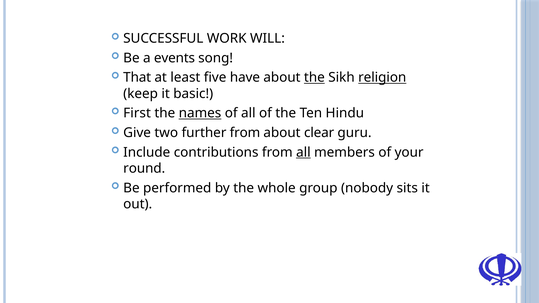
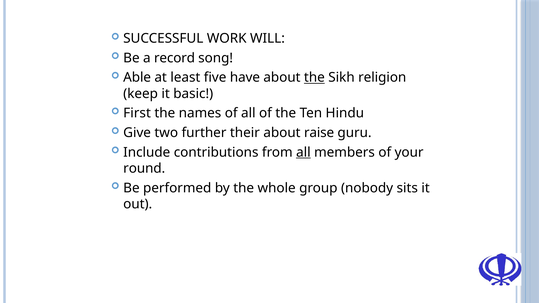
events: events -> record
That: That -> Able
religion underline: present -> none
names underline: present -> none
further from: from -> their
clear: clear -> raise
